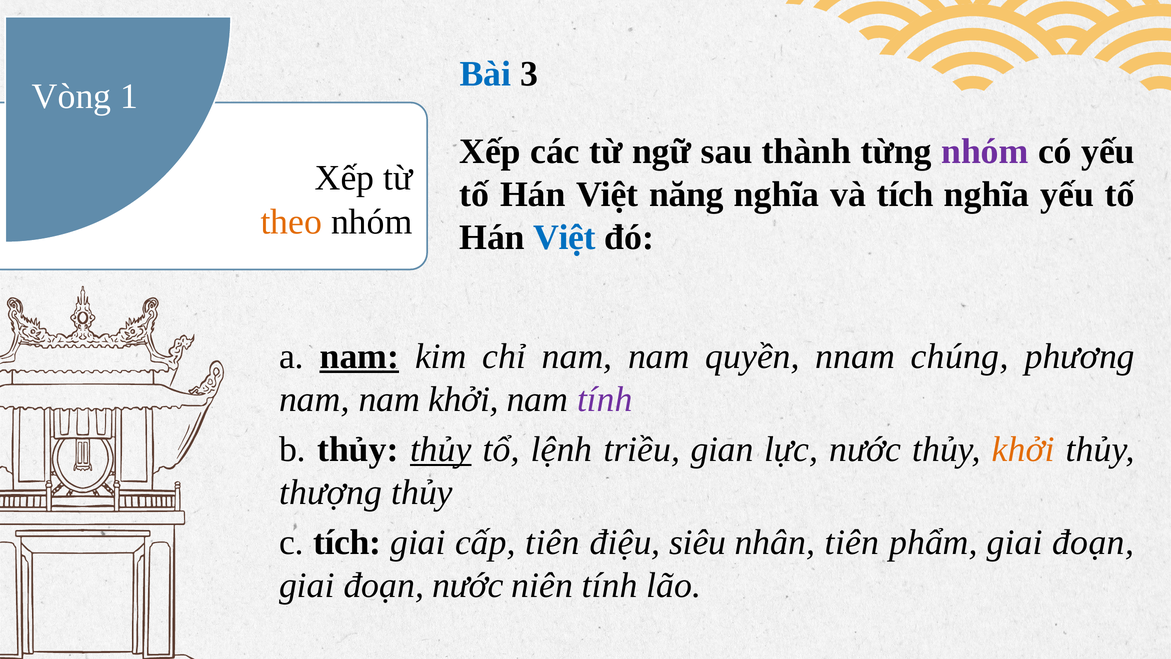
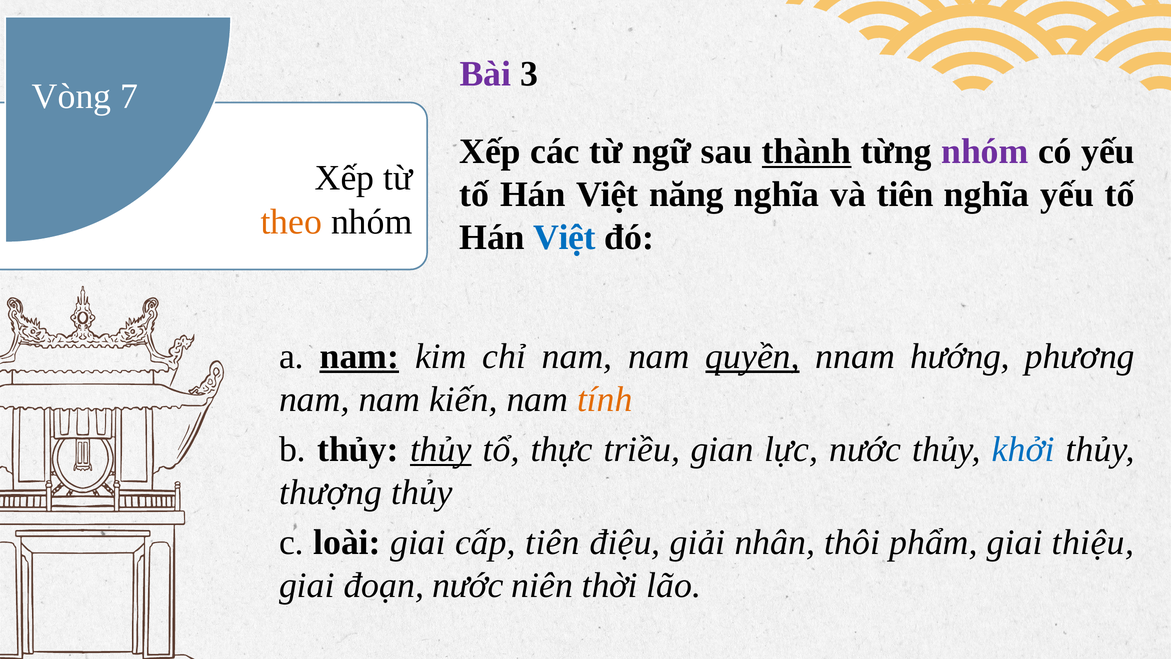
Bài colour: blue -> purple
1: 1 -> 7
thành underline: none -> present
và tích: tích -> tiên
quyền underline: none -> present
chúng: chúng -> hướng
nam khởi: khởi -> kiến
tính at (605, 399) colour: purple -> orange
lệnh: lệnh -> thực
khởi at (1023, 449) colour: orange -> blue
c tích: tích -> loài
siêu: siêu -> giải
nhân tiên: tiên -> thôi
phẩm giai đoạn: đoạn -> thiệu
niên tính: tính -> thời
